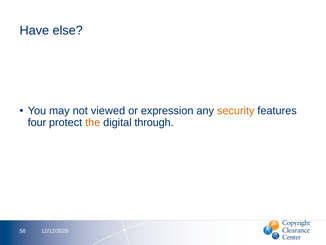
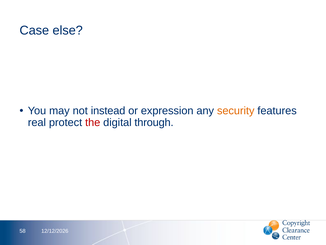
Have: Have -> Case
viewed: viewed -> instead
four: four -> real
the colour: orange -> red
